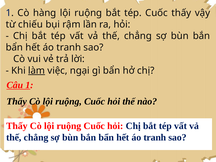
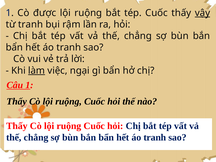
hàng: hàng -> được
vậy underline: none -> present
từ chiếu: chiếu -> tranh
